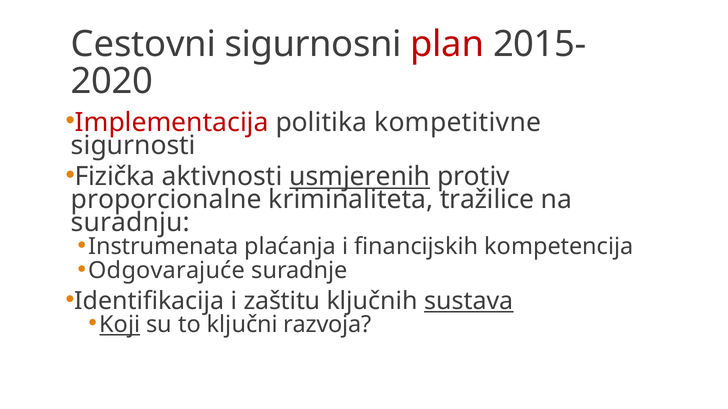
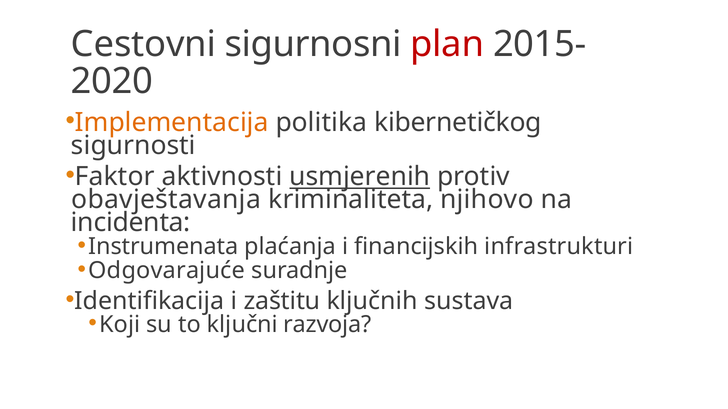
Implementacija colour: red -> orange
kompetitivne: kompetitivne -> kibernetičkog
Fizička: Fizička -> Faktor
proporcionalne: proporcionalne -> obavještavanja
tražilice: tražilice -> njihovo
suradnju: suradnju -> incidenta
kompetencija: kompetencija -> infrastrukturi
sustava underline: present -> none
Koji underline: present -> none
